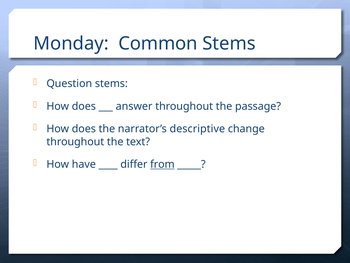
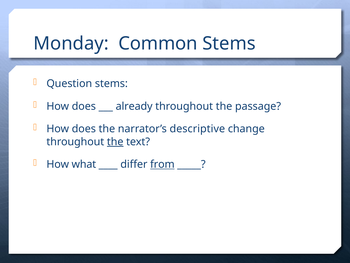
answer: answer -> already
the at (115, 141) underline: none -> present
have: have -> what
